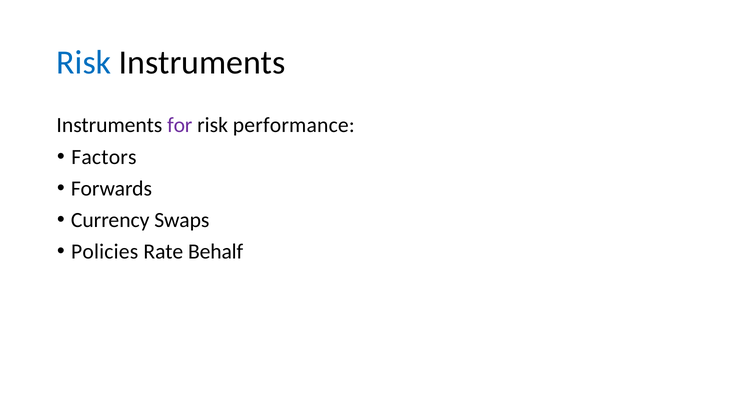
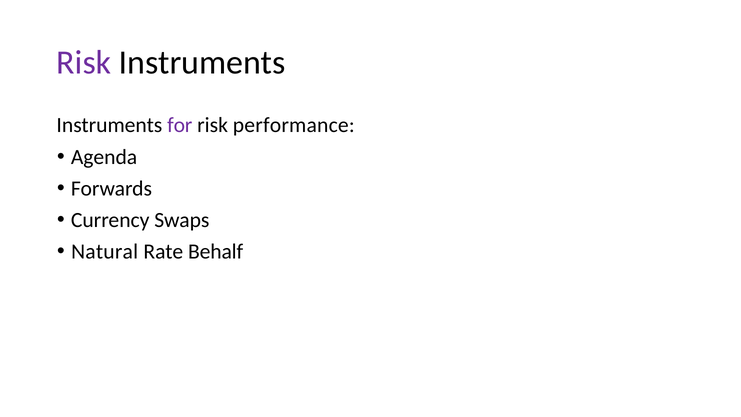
Risk at (84, 62) colour: blue -> purple
Factors: Factors -> Agenda
Policies: Policies -> Natural
